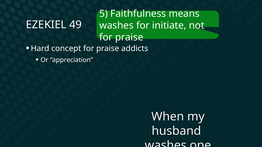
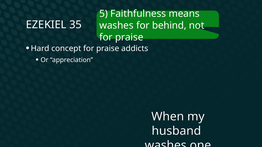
49: 49 -> 35
initiate: initiate -> behind
